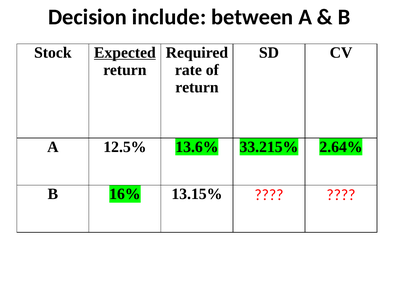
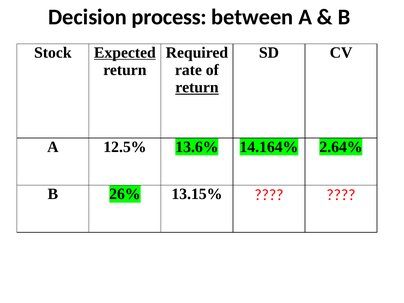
include: include -> process
return at (197, 87) underline: none -> present
33.215%: 33.215% -> 14.164%
16%: 16% -> 26%
